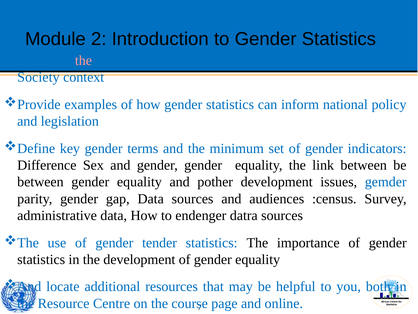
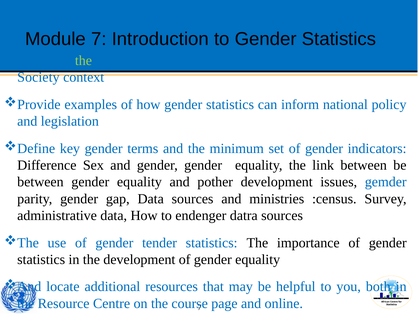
Module 2: 2 -> 7
the at (83, 61) colour: pink -> light green
audiences: audiences -> ministries
